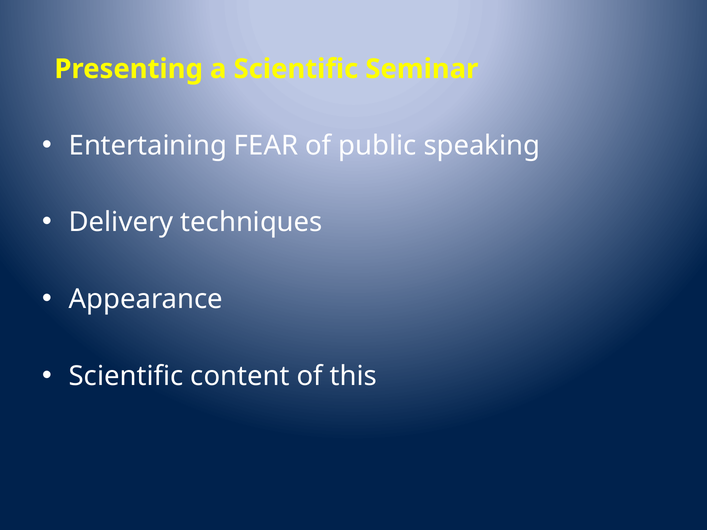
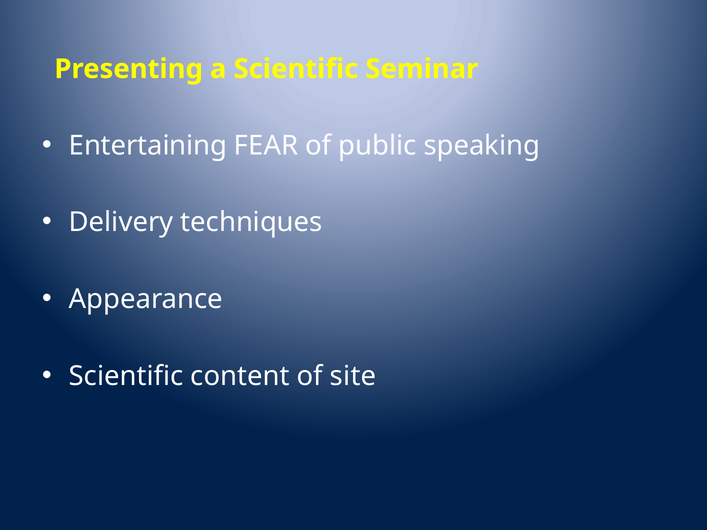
this: this -> site
